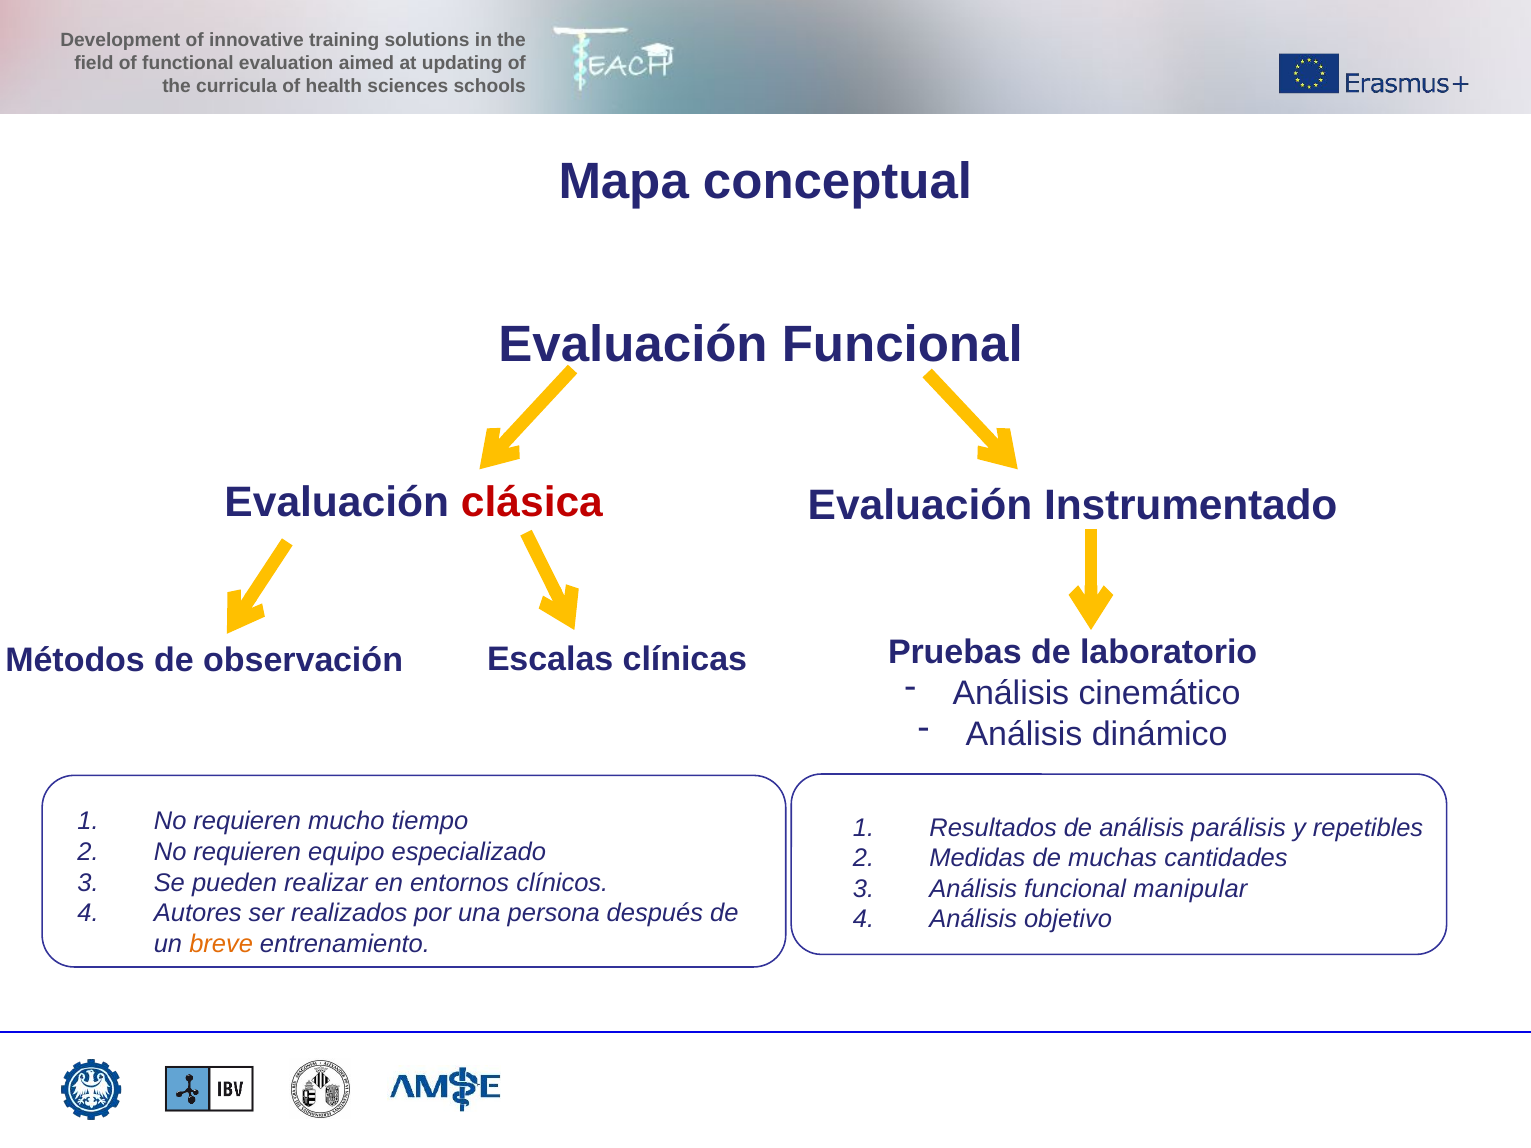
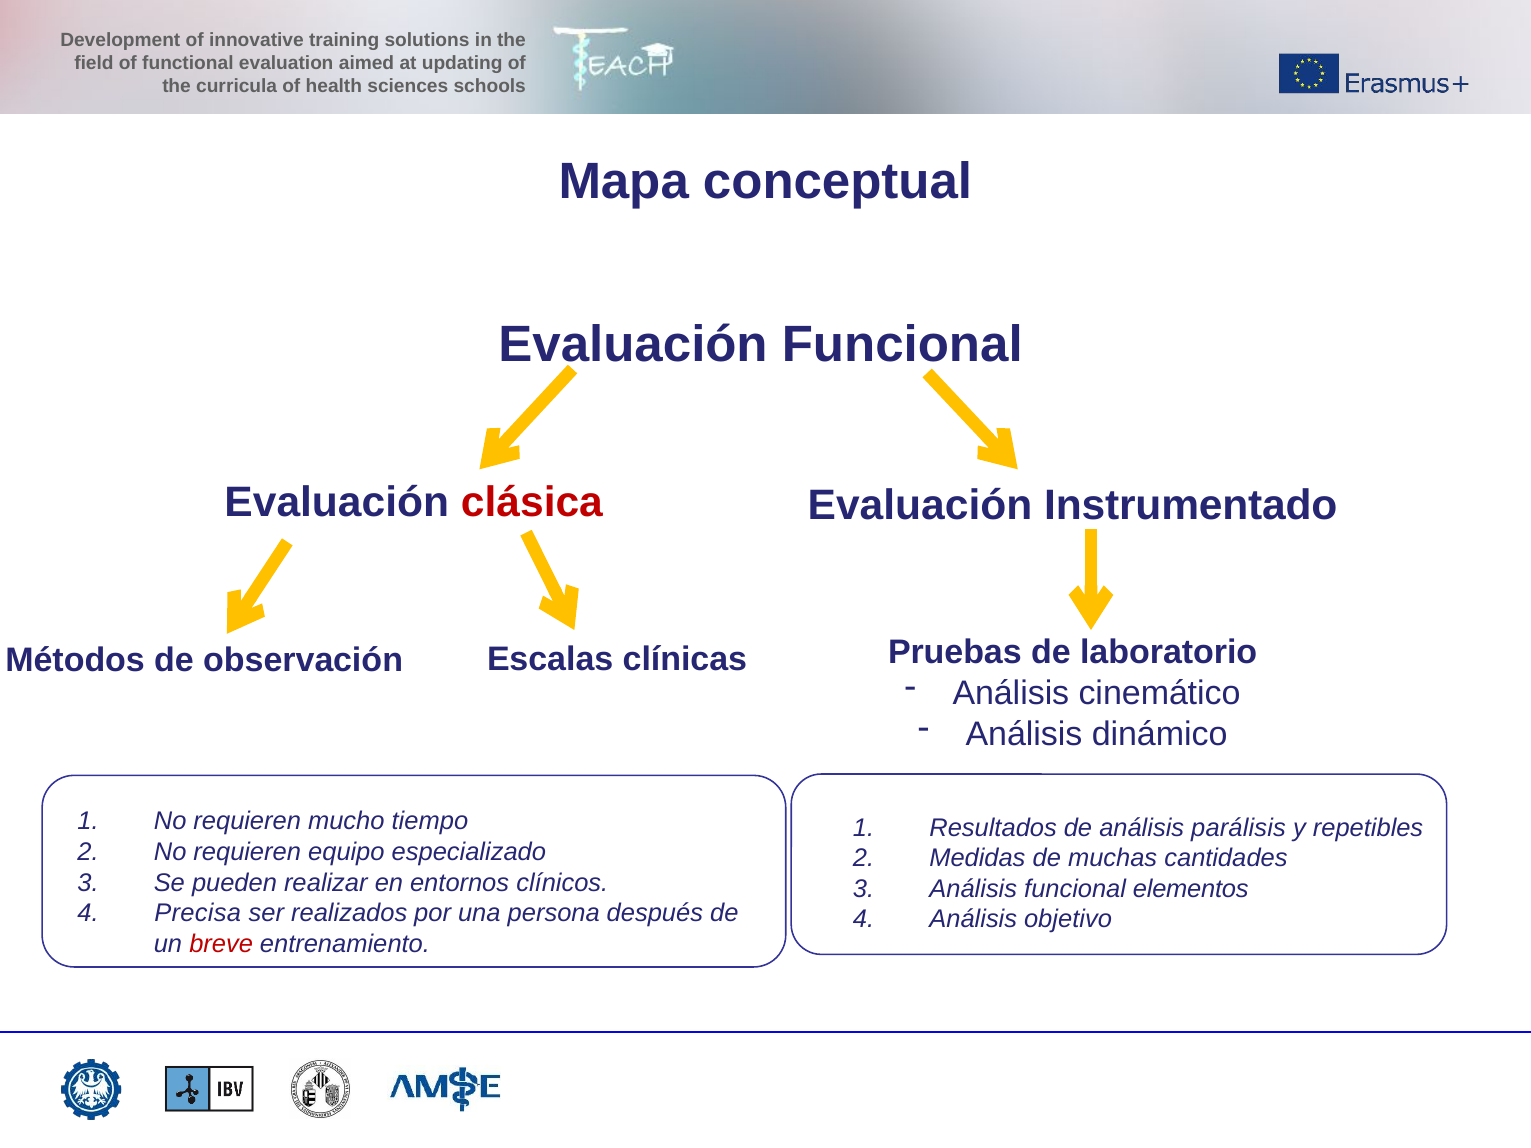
manipular: manipular -> elementos
Autores: Autores -> Precisa
breve colour: orange -> red
